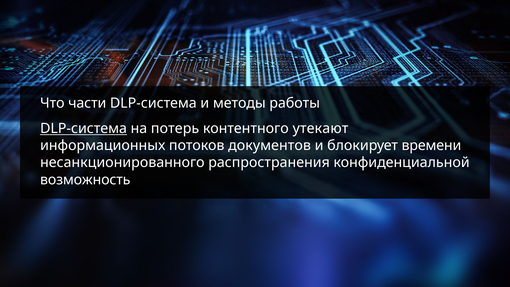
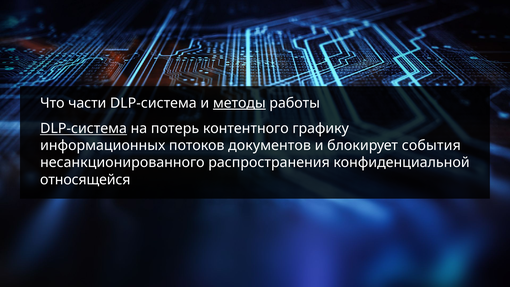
методы underline: none -> present
утекают: утекают -> графику
времени: времени -> события
возможность: возможность -> относящейся
